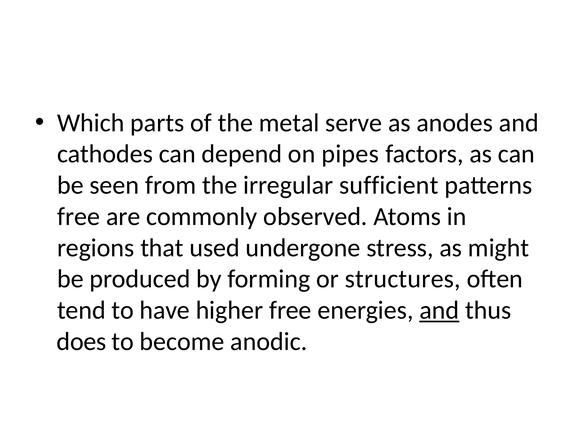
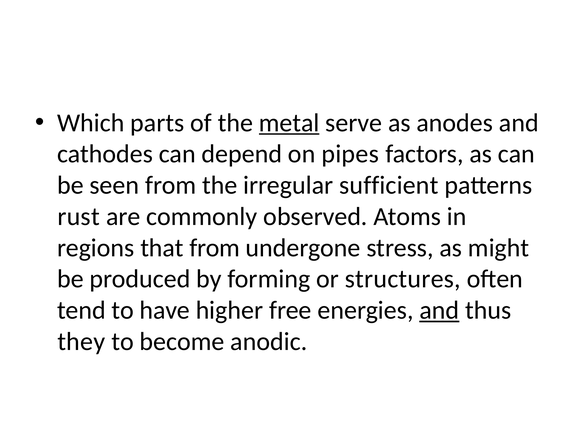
metal underline: none -> present
free at (79, 216): free -> rust
that used: used -> from
does: does -> they
